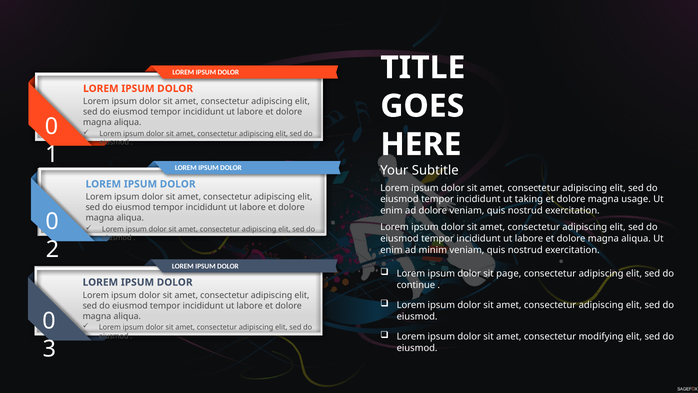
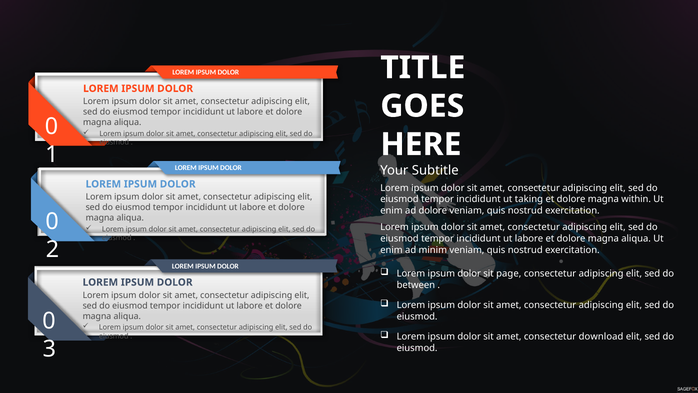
usage: usage -> within
continue: continue -> between
modifying: modifying -> download
